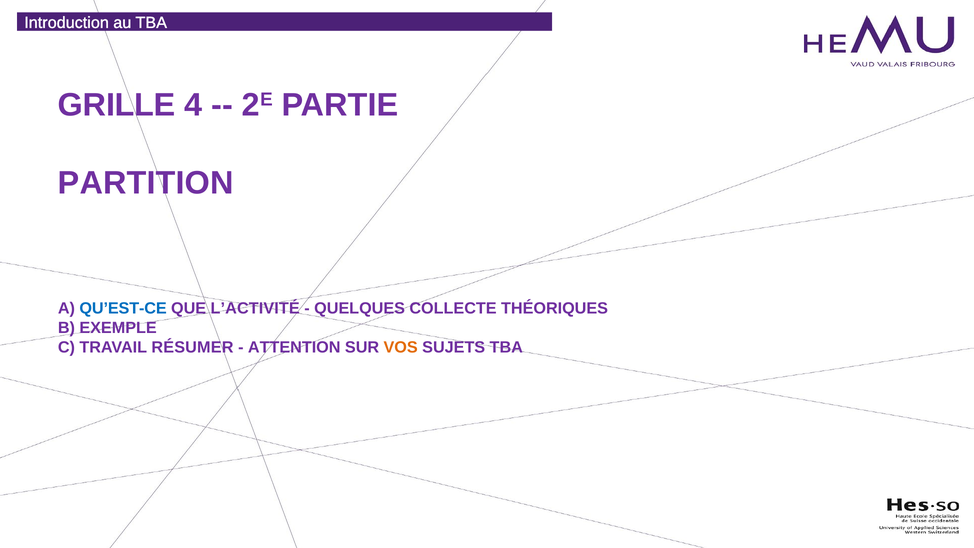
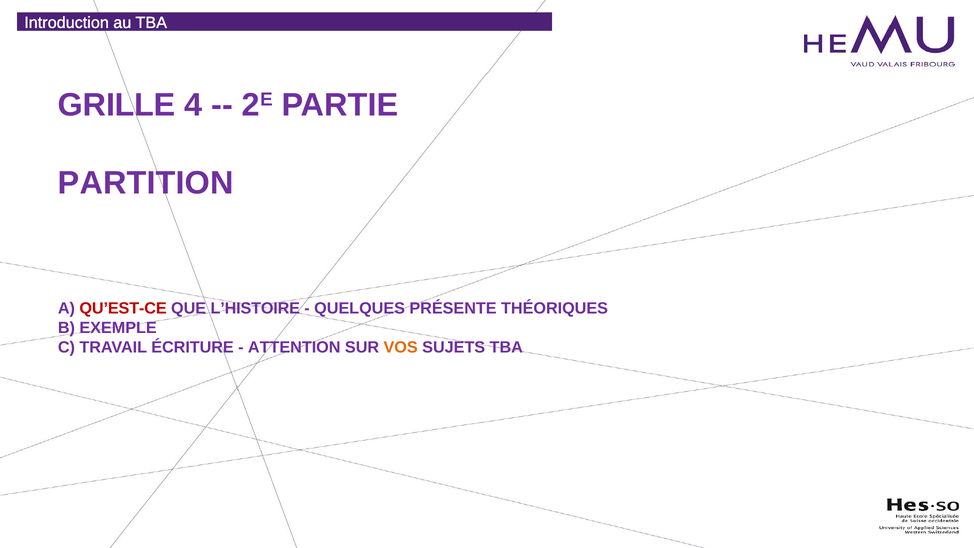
QU’EST-CE colour: blue -> red
L’ACTIVITÉ: L’ACTIVITÉ -> L’HISTOIRE
COLLECTE: COLLECTE -> PRÉSENTE
RÉSUMER: RÉSUMER -> ÉCRITURE
